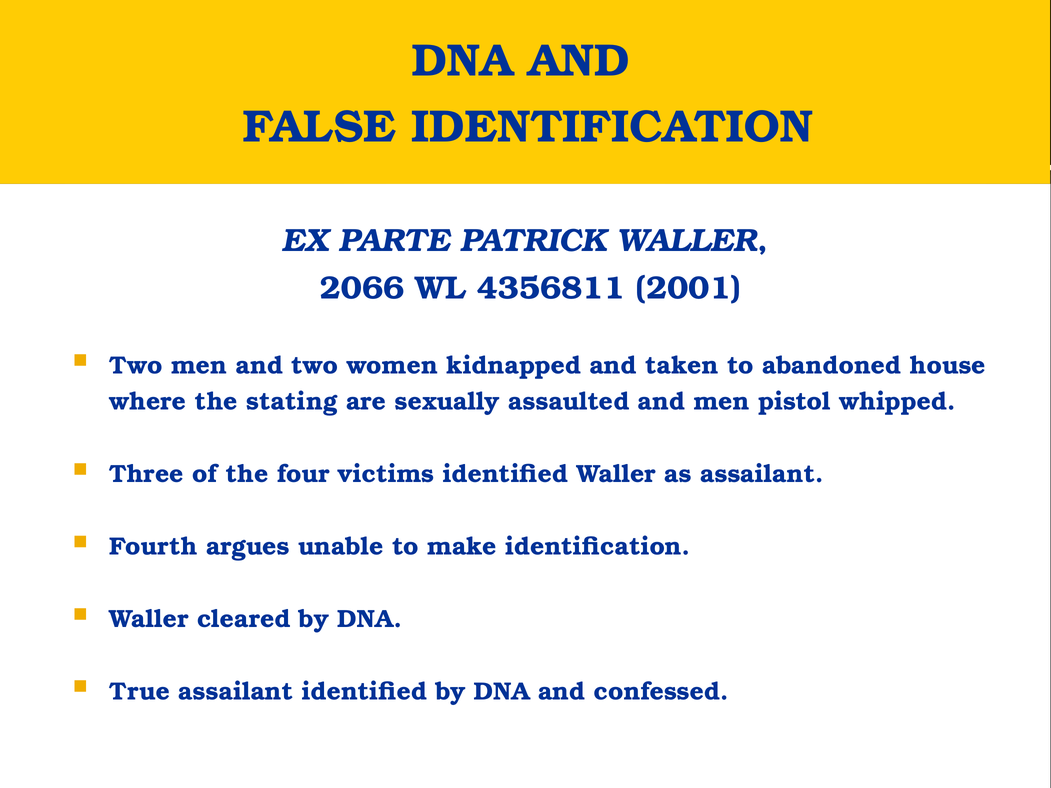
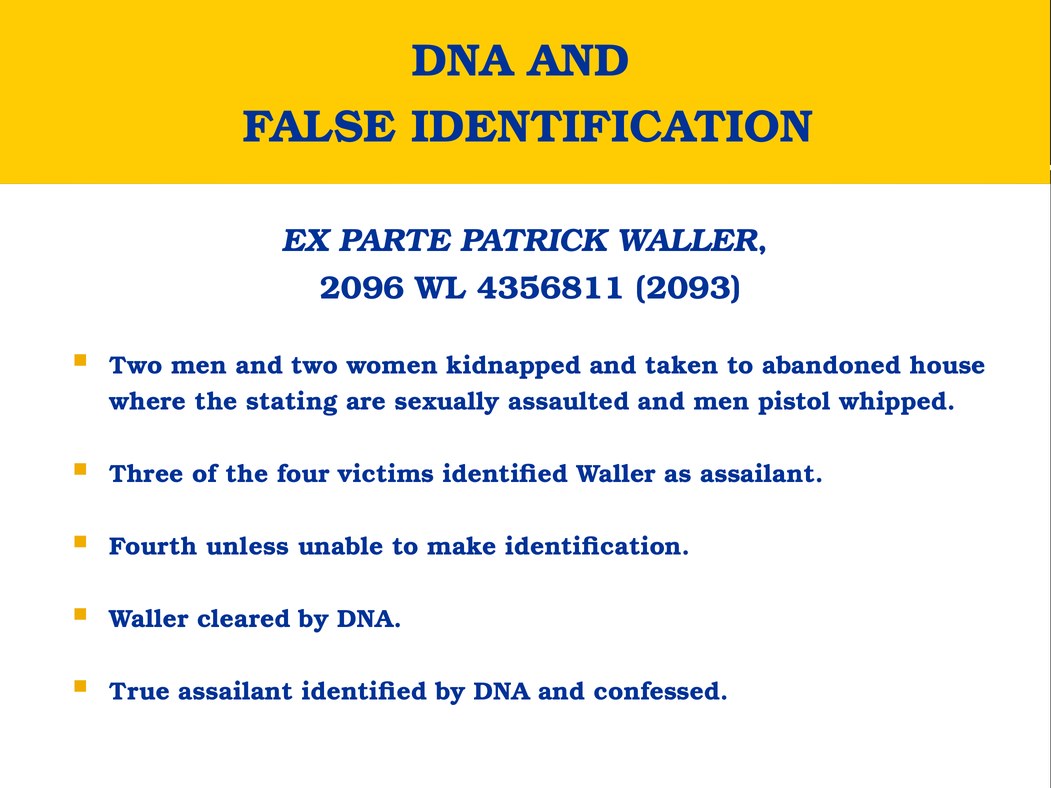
2066: 2066 -> 2096
2001: 2001 -> 2093
argues: argues -> unless
